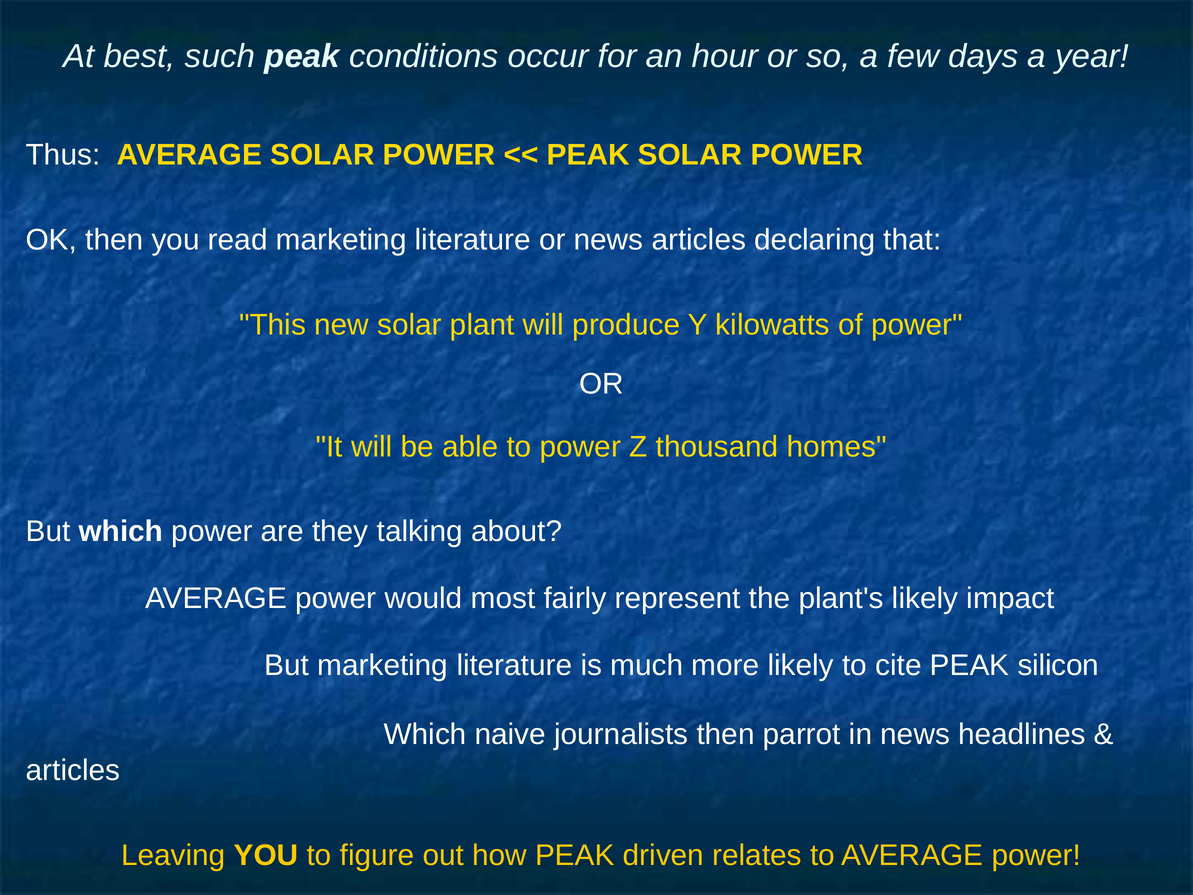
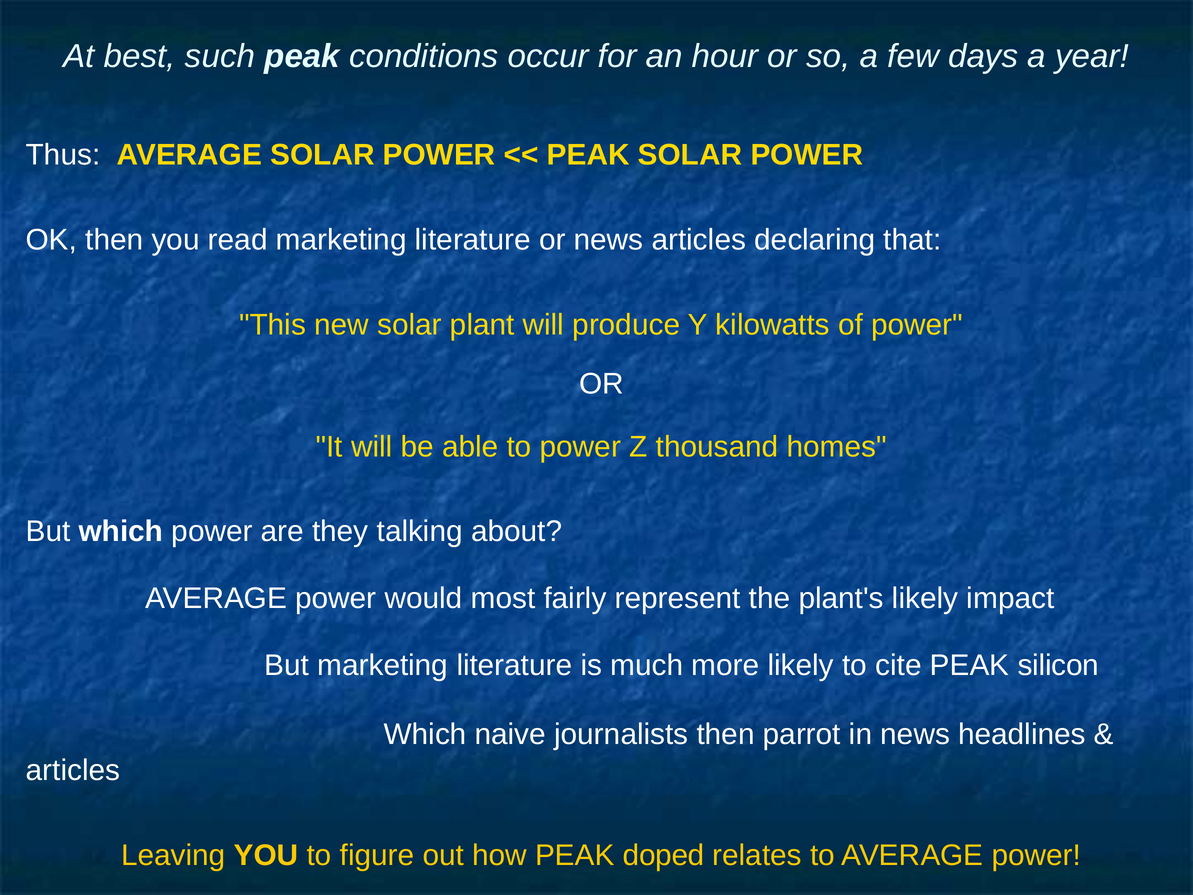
driven: driven -> doped
